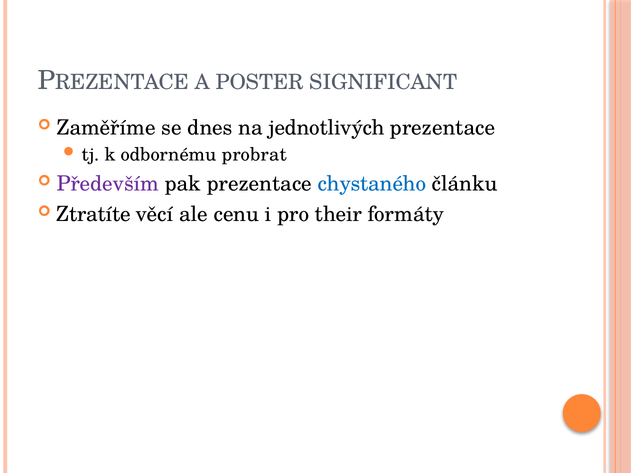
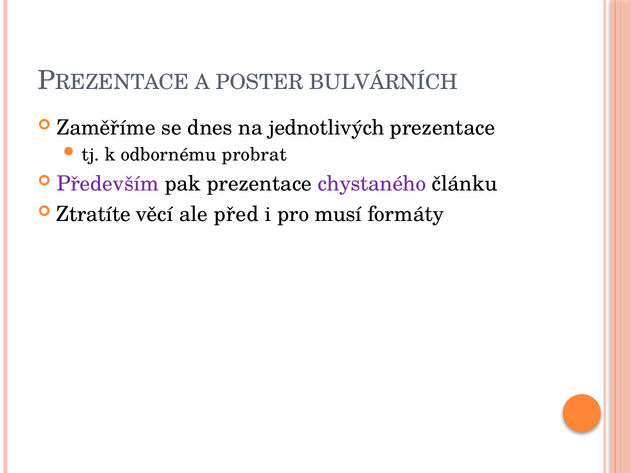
SIGNIFICANT: SIGNIFICANT -> BULVÁRNÍCH
chystaného colour: blue -> purple
cenu: cenu -> před
their: their -> musí
